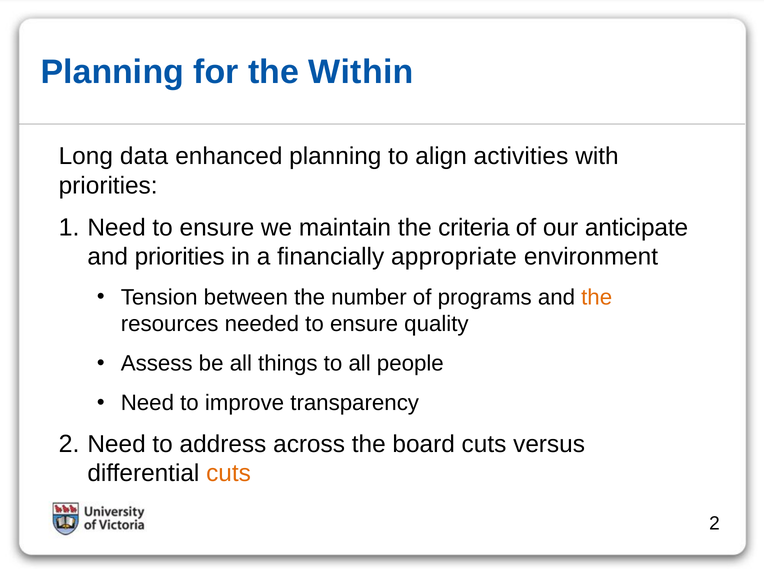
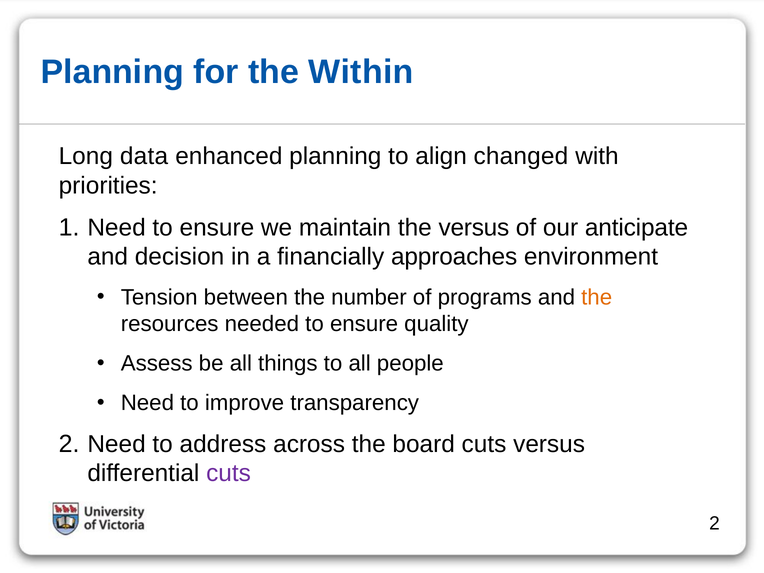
activities: activities -> changed
the criteria: criteria -> versus
and priorities: priorities -> decision
appropriate: appropriate -> approaches
cuts at (229, 473) colour: orange -> purple
